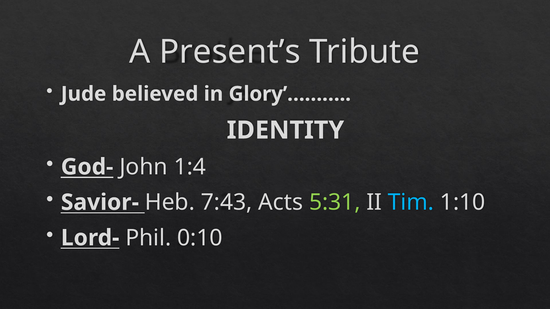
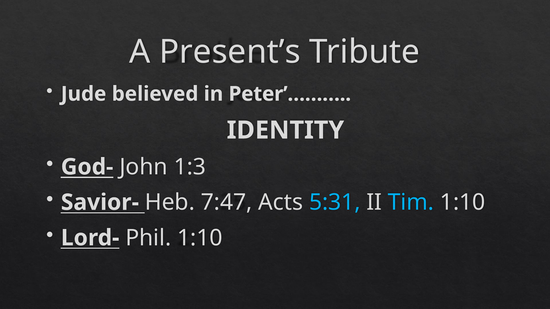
Glory’………: Glory’……… -> Peter’………
1:4: 1:4 -> 1:3
7:43: 7:43 -> 7:47
5:31 colour: light green -> light blue
Phil 0:10: 0:10 -> 1:10
